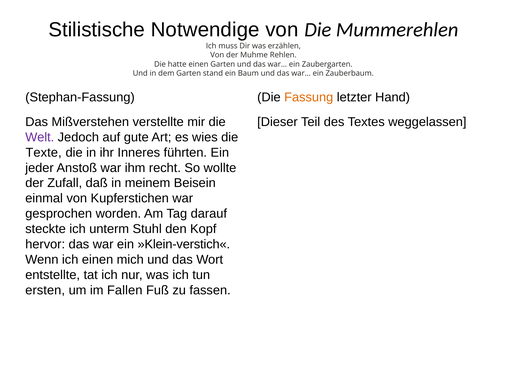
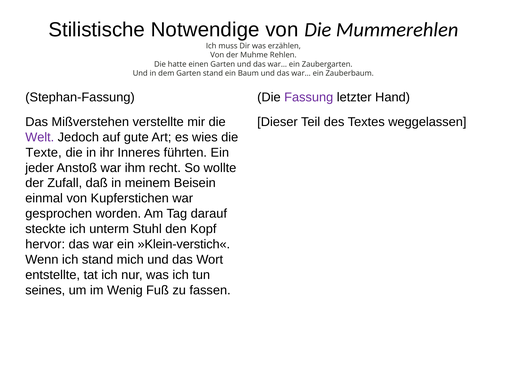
Fassung colour: orange -> purple
ich einen: einen -> stand
ersten: ersten -> seines
Fallen: Fallen -> Wenig
